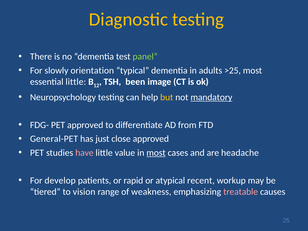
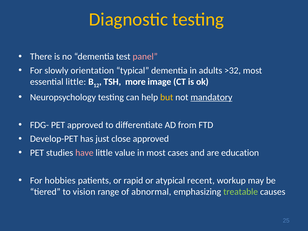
panel colour: light green -> pink
>25: >25 -> >32
been: been -> more
General-PET: General-PET -> Develop-PET
most at (156, 153) underline: present -> none
headache: headache -> education
develop: develop -> hobbies
weakness: weakness -> abnormal
treatable colour: pink -> light green
